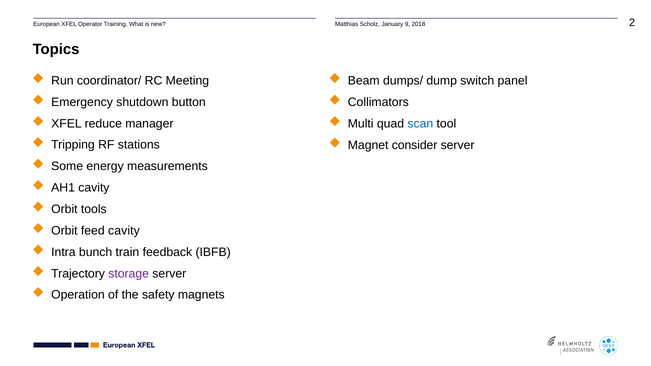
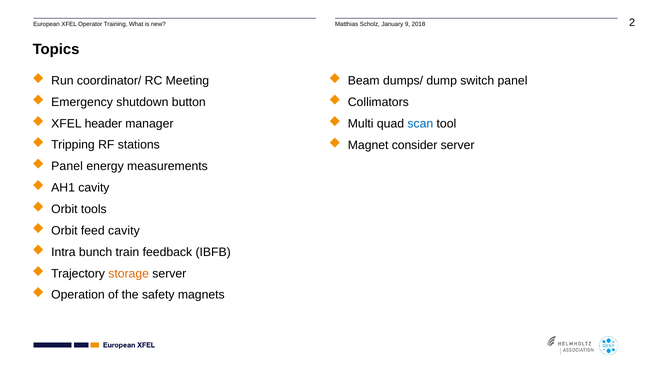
reduce: reduce -> header
Some at (67, 166): Some -> Panel
storage colour: purple -> orange
